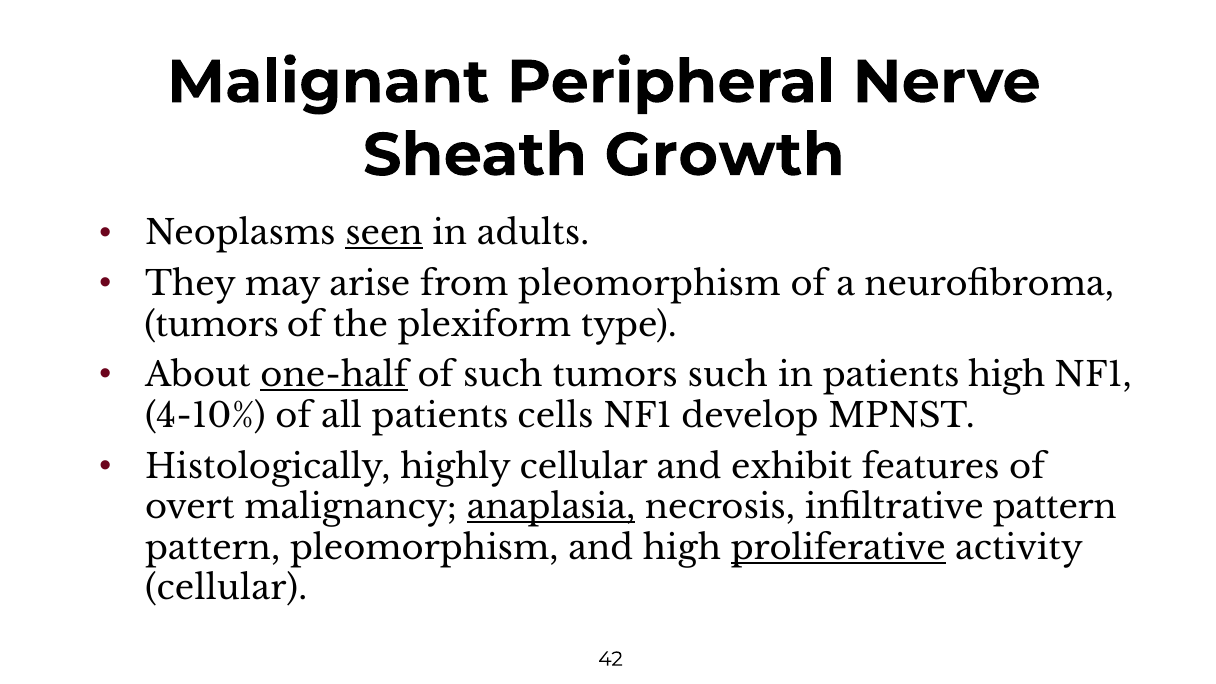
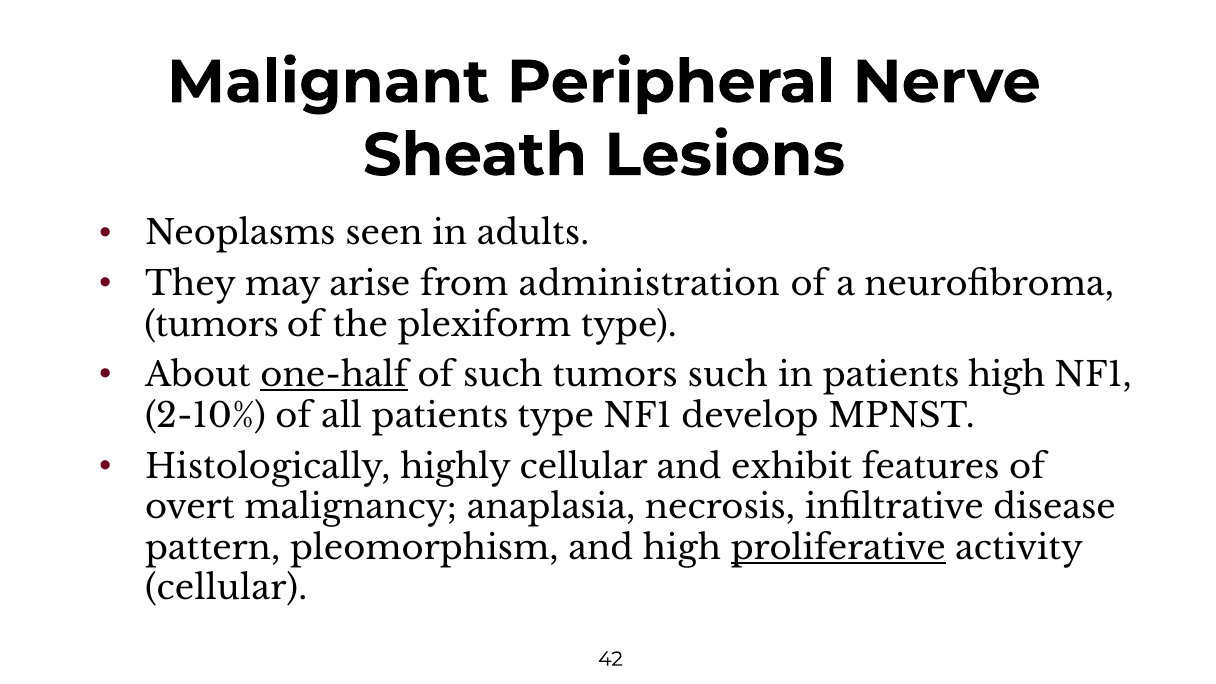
Growth: Growth -> Lesions
seen underline: present -> none
from pleomorphism: pleomorphism -> administration
4-10%: 4-10% -> 2-10%
patients cells: cells -> type
anaplasia underline: present -> none
infiltrative pattern: pattern -> disease
